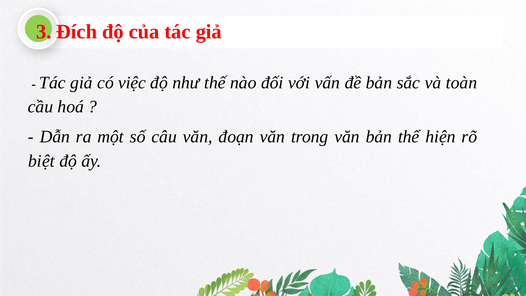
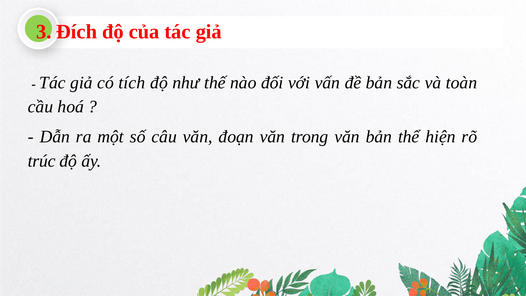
việc: việc -> tích
biệt: biệt -> trúc
